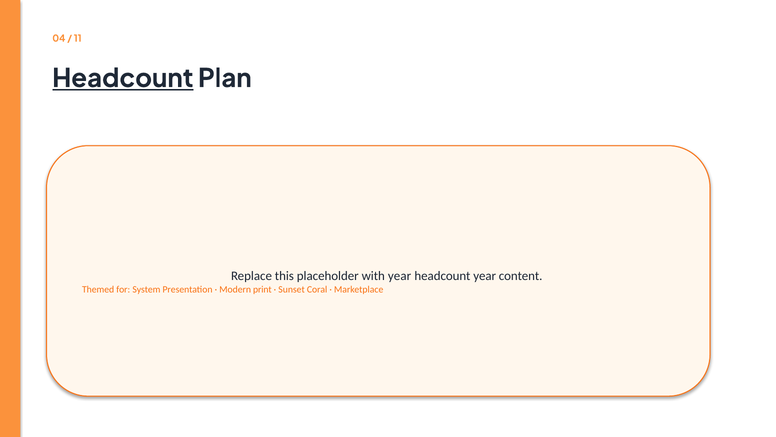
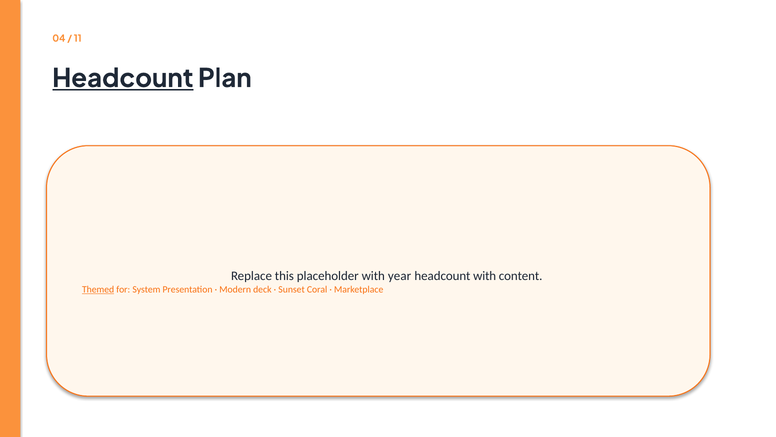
headcount year: year -> with
Themed underline: none -> present
print: print -> deck
